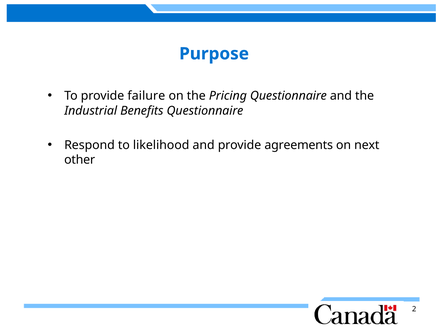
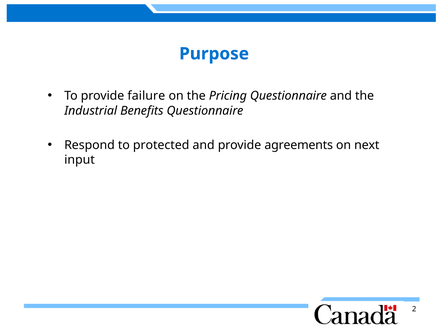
likelihood: likelihood -> protected
other: other -> input
